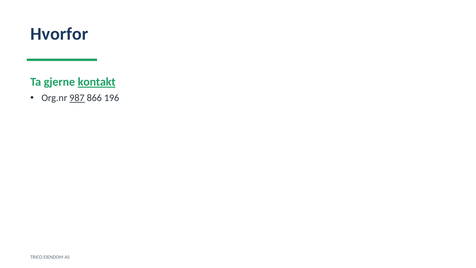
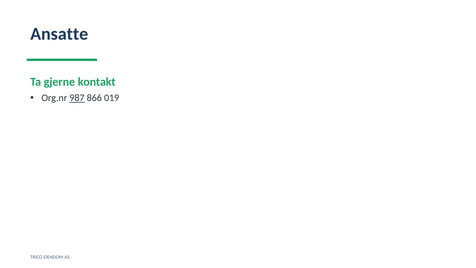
Hvorfor: Hvorfor -> Ansatte
kontakt underline: present -> none
196: 196 -> 019
